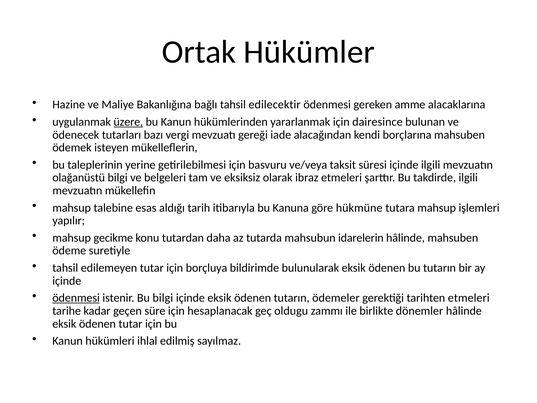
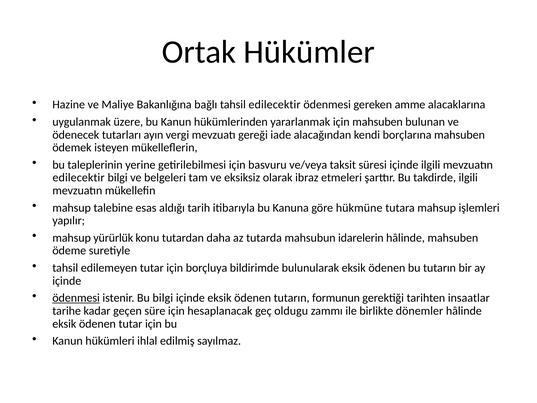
üzere underline: present -> none
için dairesince: dairesince -> mahsuben
bazı: bazı -> ayın
olağanüstü at (79, 178): olağanüstü -> edilecektir
gecikme: gecikme -> yürürlük
ödemeler: ödemeler -> formunun
tarihten etmeleri: etmeleri -> insaatlar
